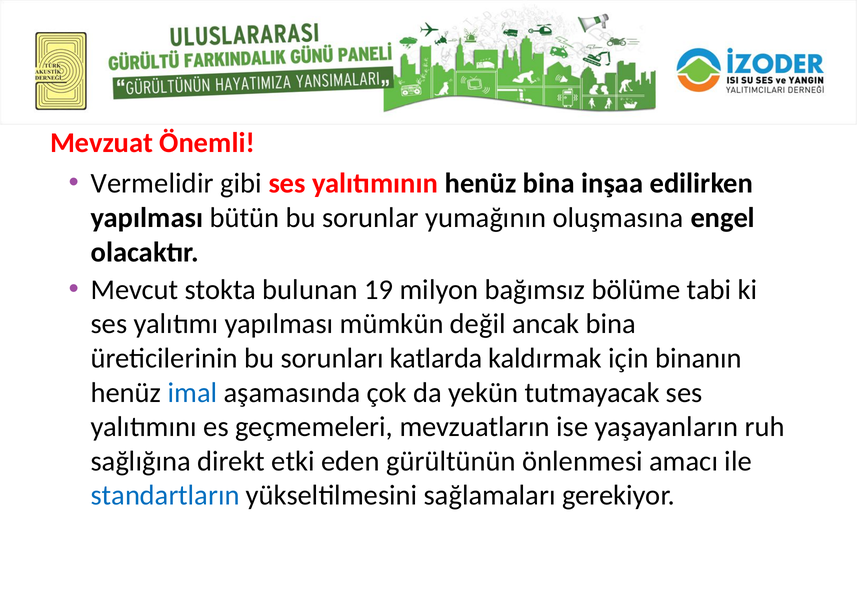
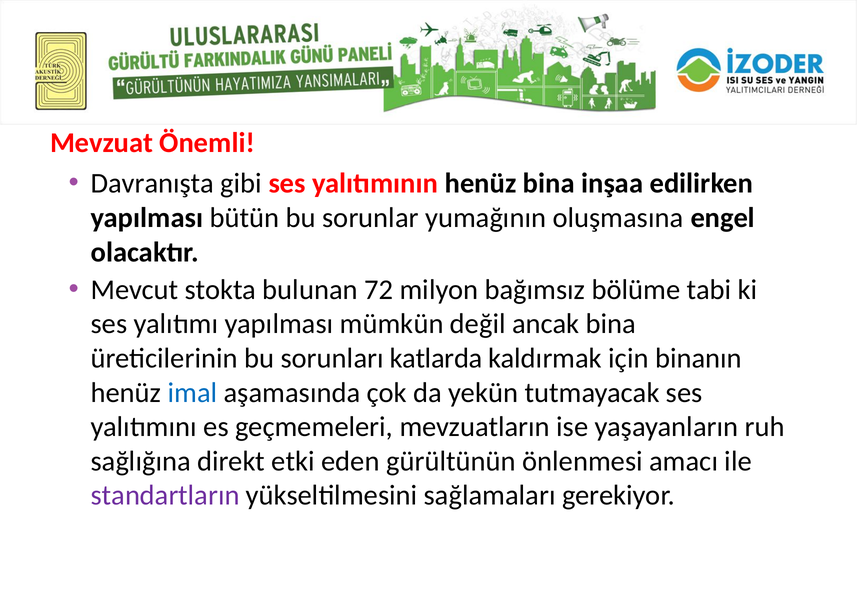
Vermelidir: Vermelidir -> Davranışta
19: 19 -> 72
standartların colour: blue -> purple
